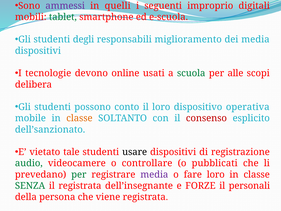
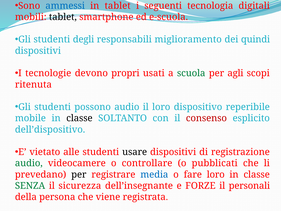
ammessi colour: purple -> blue
in quelli: quelli -> tablet
improprio: improprio -> tecnologia
tablet at (63, 17) colour: green -> black
dei media: media -> quindi
online: online -> propri
alle: alle -> agli
delibera: delibera -> ritenuta
possono conto: conto -> audio
operativa: operativa -> reperibile
classe at (79, 118) colour: orange -> black
dell’sanzionato: dell’sanzionato -> dell’dispositivo
tale: tale -> alle
per at (79, 174) colour: green -> black
media at (154, 174) colour: purple -> blue
il registrata: registrata -> sicurezza
